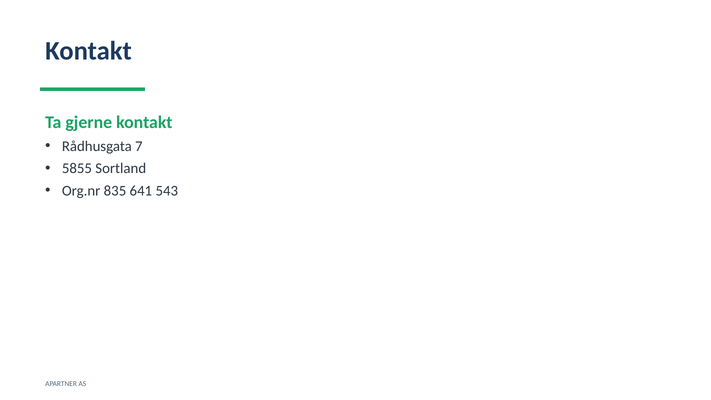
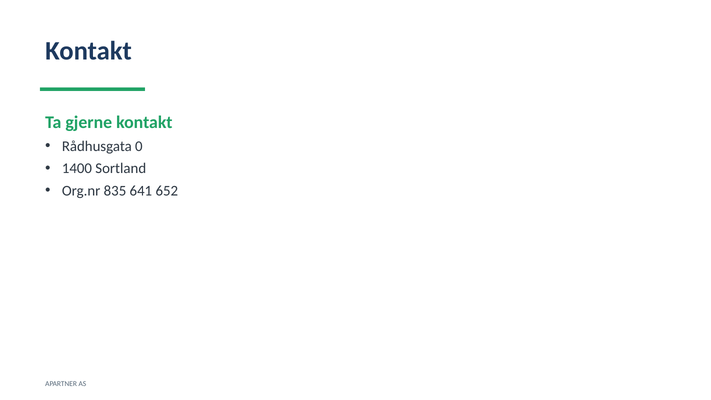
7: 7 -> 0
5855: 5855 -> 1400
543: 543 -> 652
